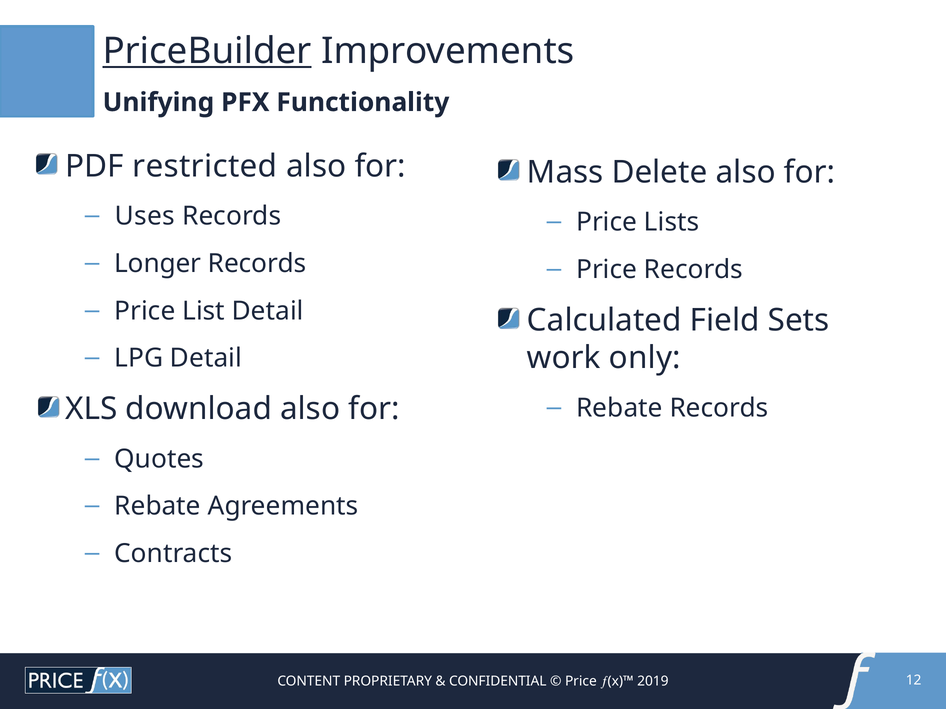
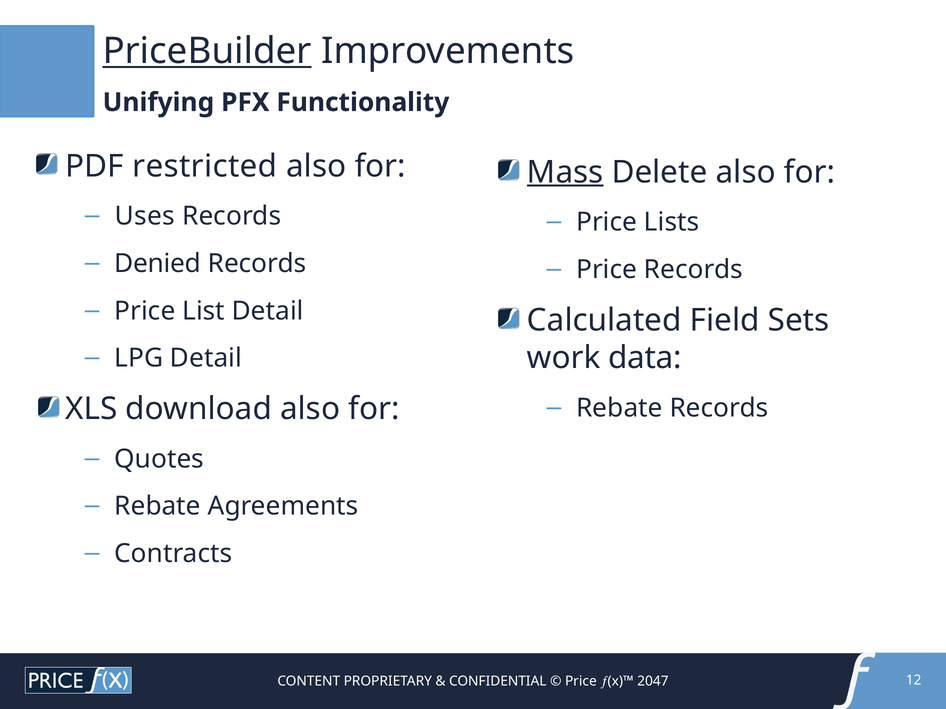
Mass underline: none -> present
Longer: Longer -> Denied
only: only -> data
2019: 2019 -> 2047
